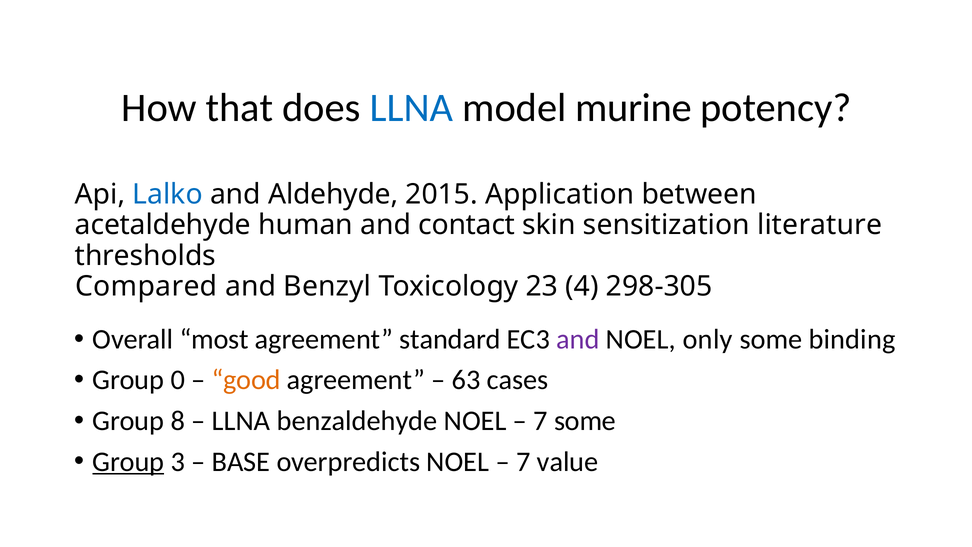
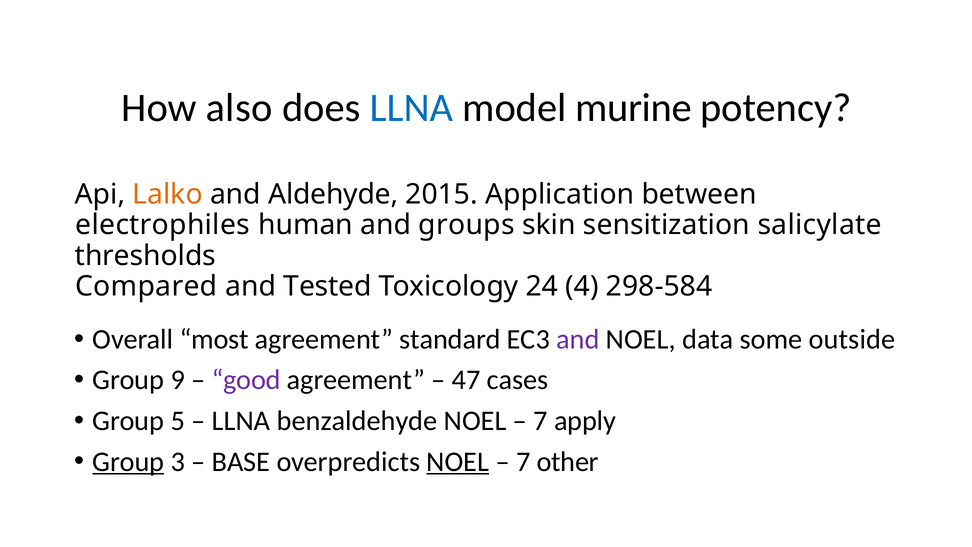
that: that -> also
Lalko colour: blue -> orange
acetaldehyde: acetaldehyde -> electrophiles
contact: contact -> groups
literature: literature -> salicylate
Benzyl: Benzyl -> Tested
23: 23 -> 24
298-305: 298-305 -> 298-584
only: only -> data
binding: binding -> outside
0: 0 -> 9
good colour: orange -> purple
63: 63 -> 47
8: 8 -> 5
7 some: some -> apply
NOEL at (458, 461) underline: none -> present
value: value -> other
